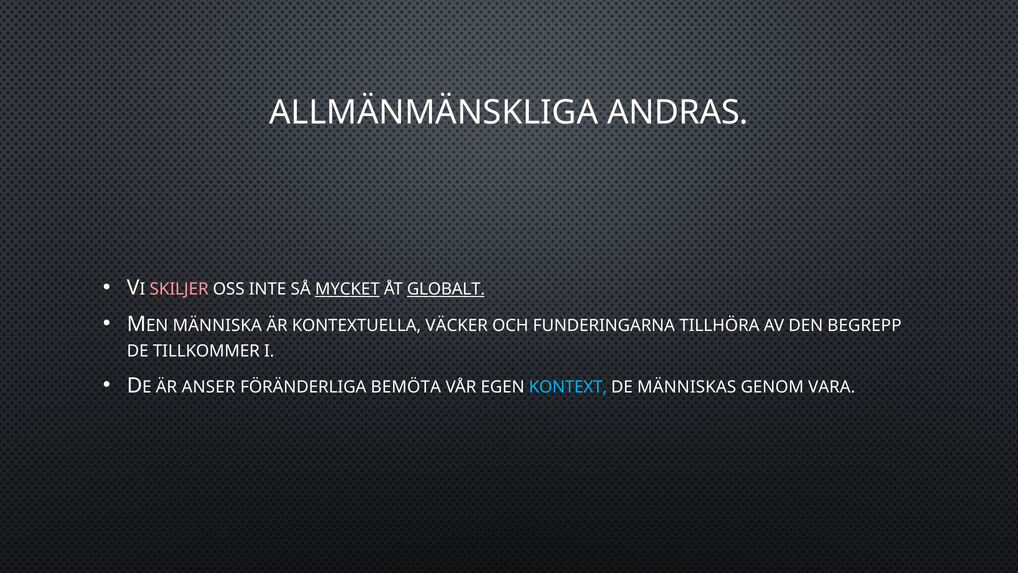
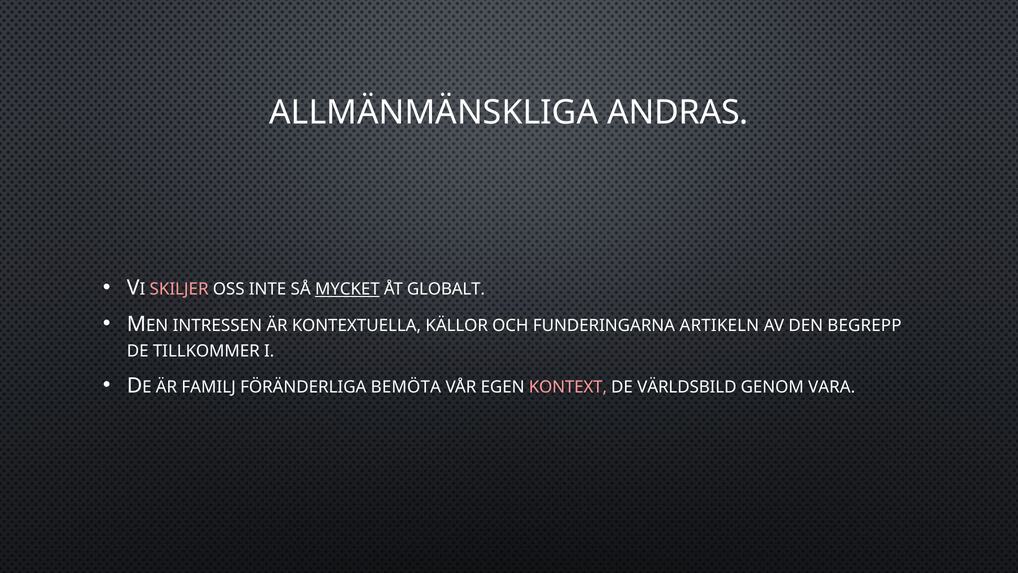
GLOBALT underline: present -> none
MÄNNISKA: MÄNNISKA -> INTRESSEN
VÄCKER: VÄCKER -> KÄLLOR
TILLHÖRA: TILLHÖRA -> ARTIKELN
ANSER: ANSER -> FAMILJ
KONTEXT colour: light blue -> pink
MÄNNISKAS: MÄNNISKAS -> VÄRLDSBILD
